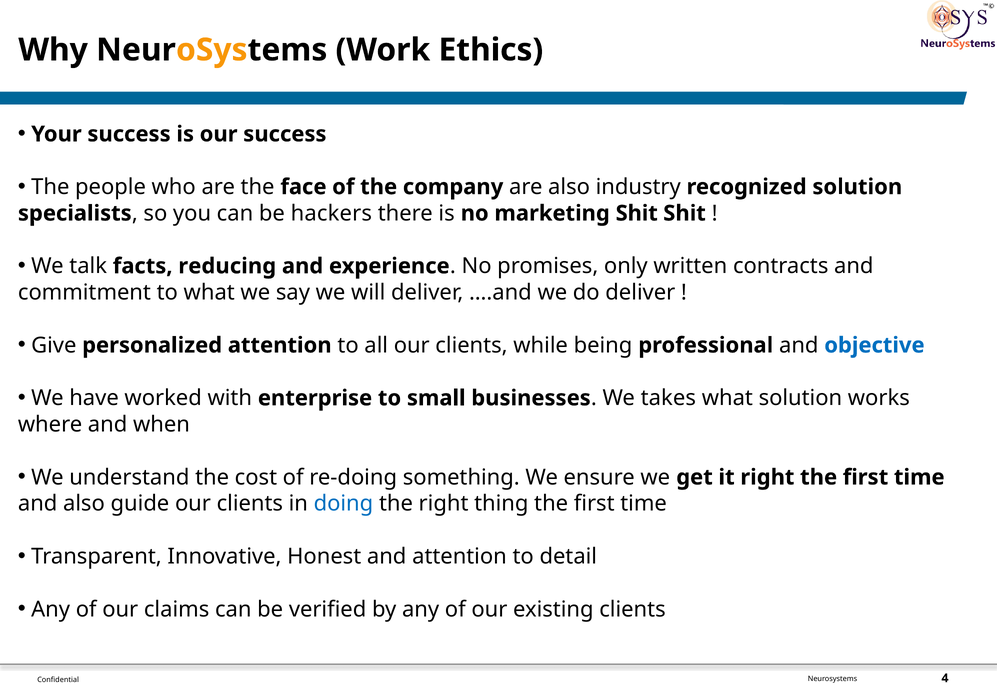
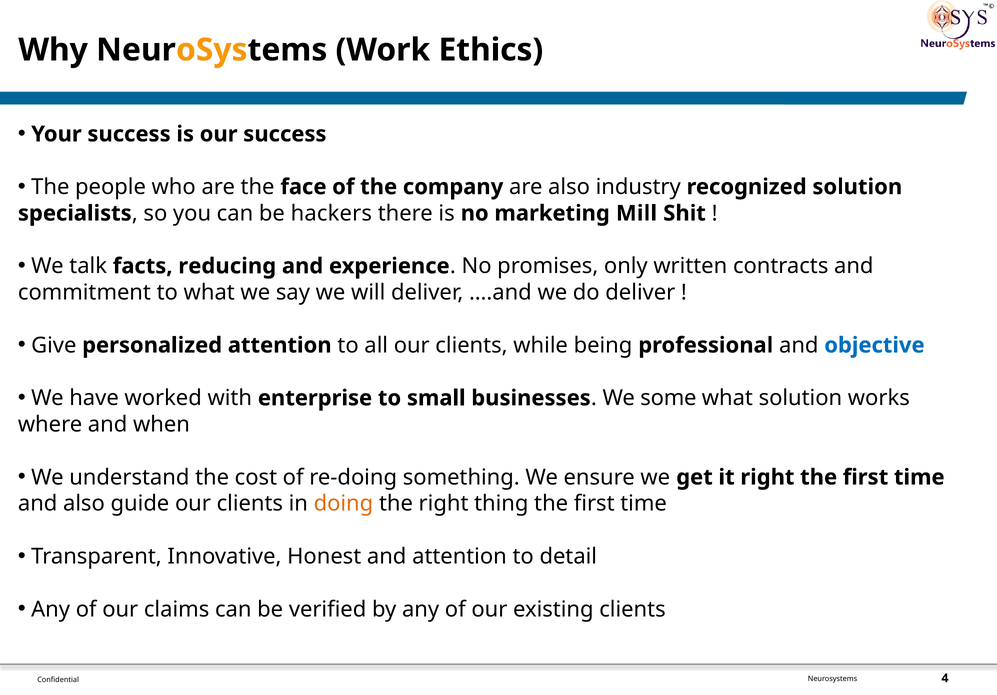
marketing Shit: Shit -> Mill
takes: takes -> some
doing colour: blue -> orange
